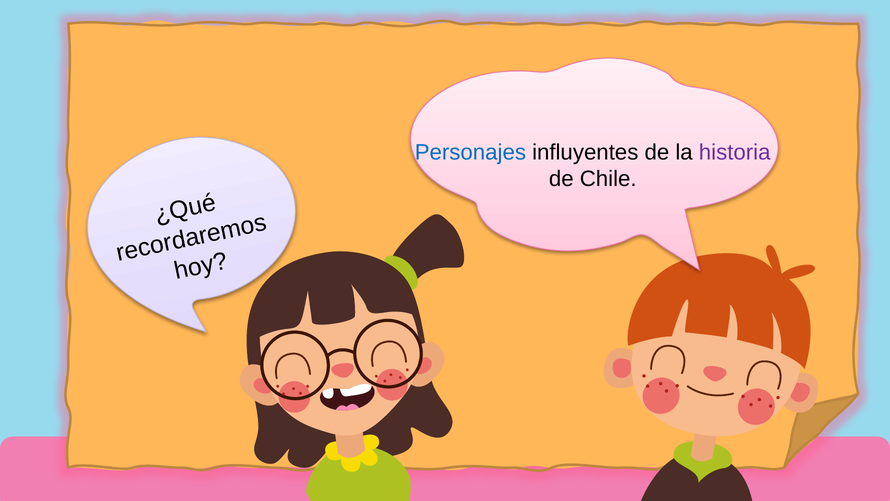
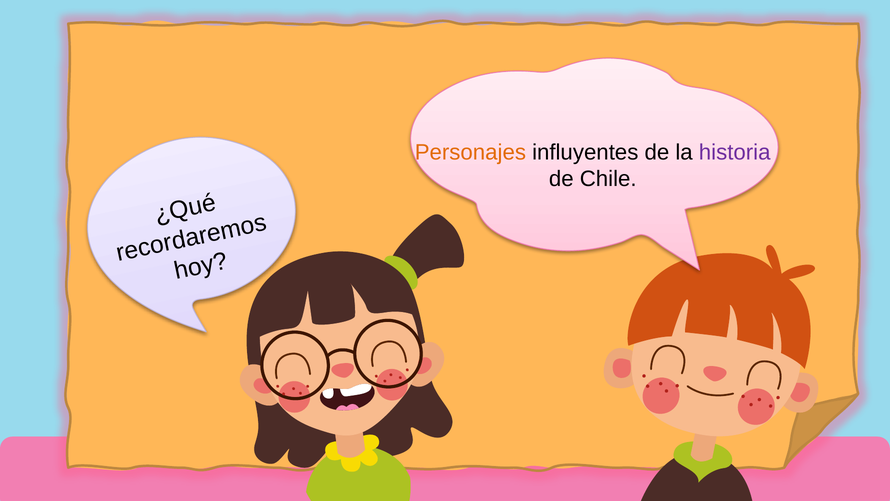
Personajes colour: blue -> orange
